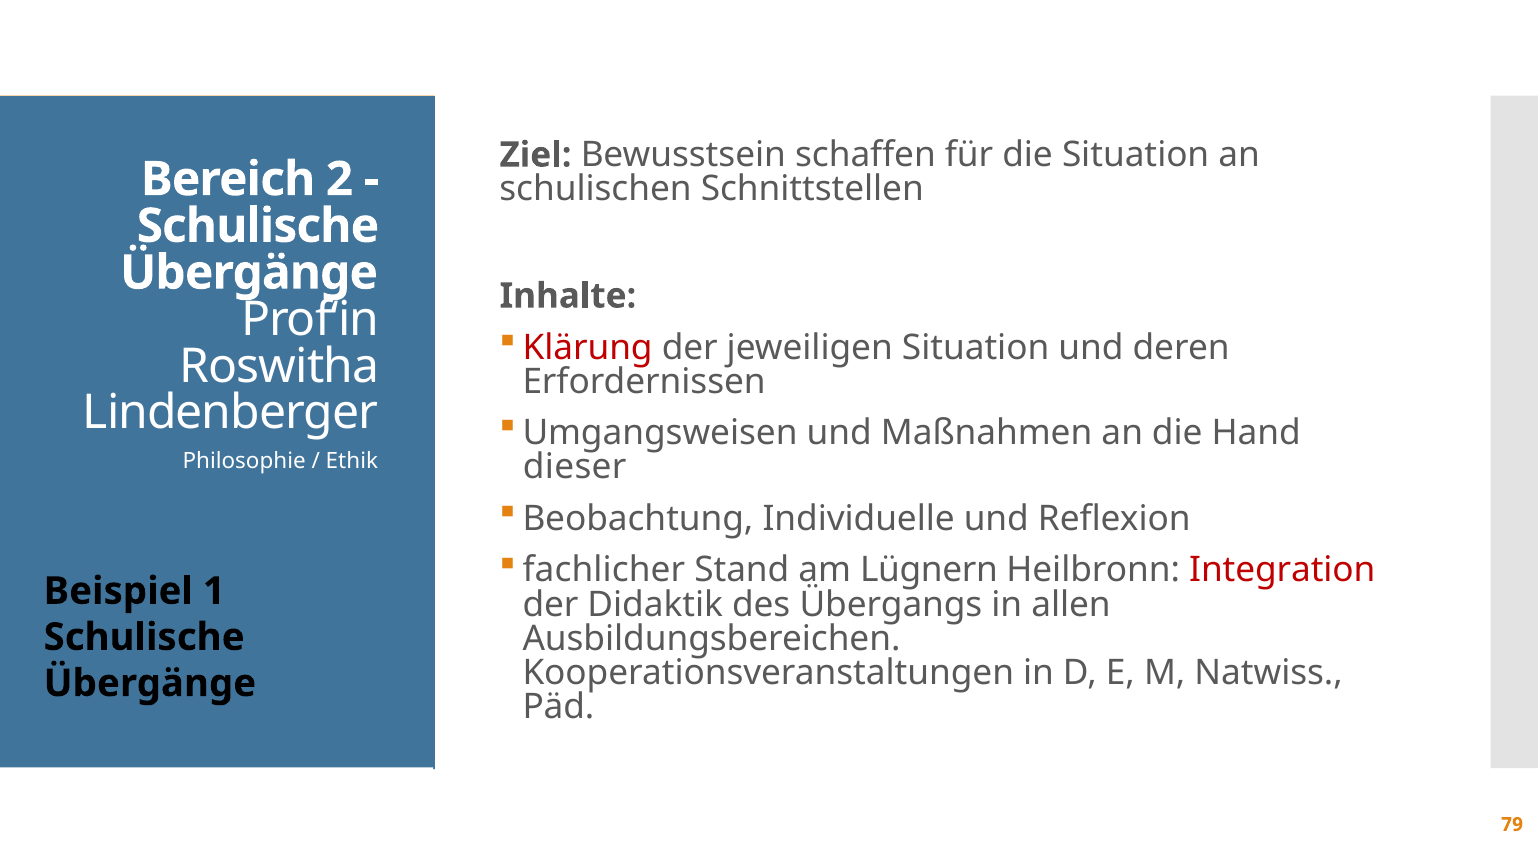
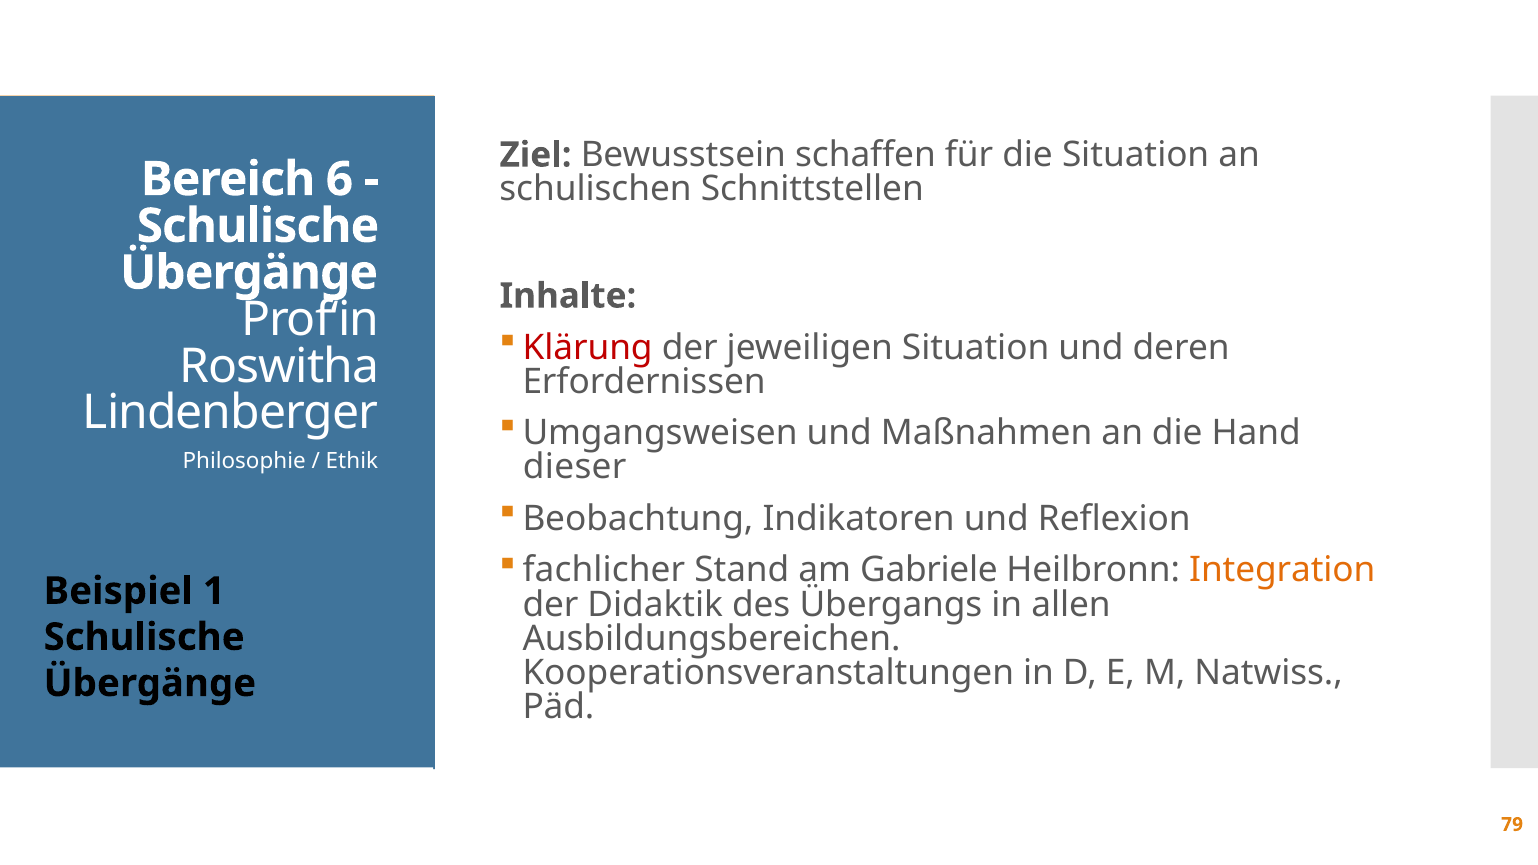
2 at (339, 179): 2 -> 6
Individuelle: Individuelle -> Indikatoren
Lügnern: Lügnern -> Gabriele
Integration colour: red -> orange
